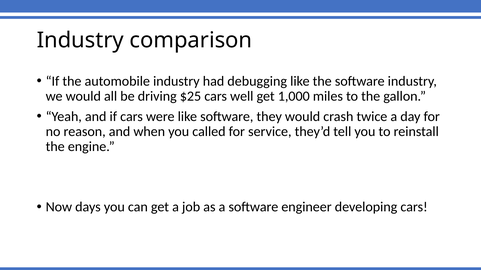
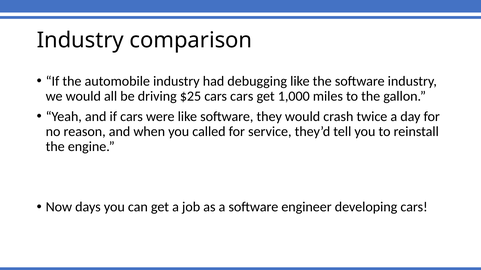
cars well: well -> cars
